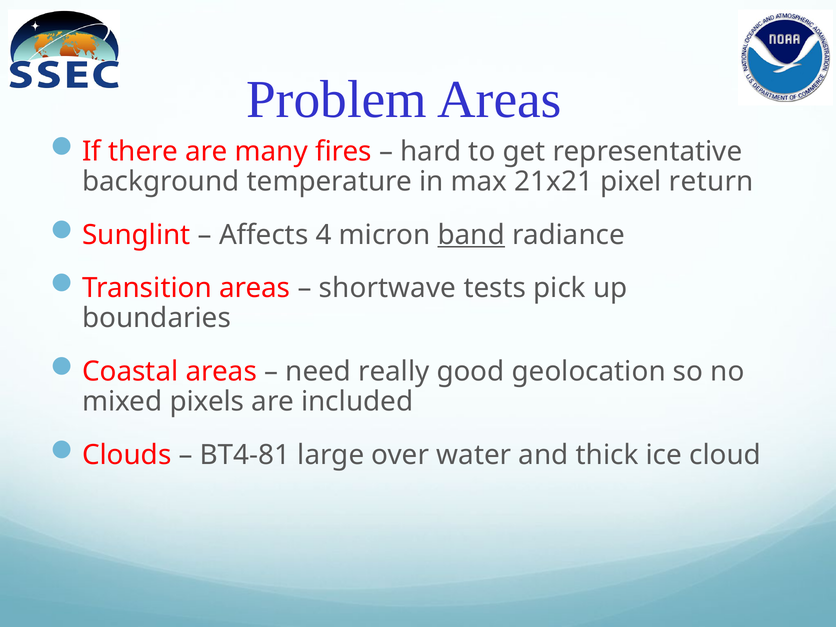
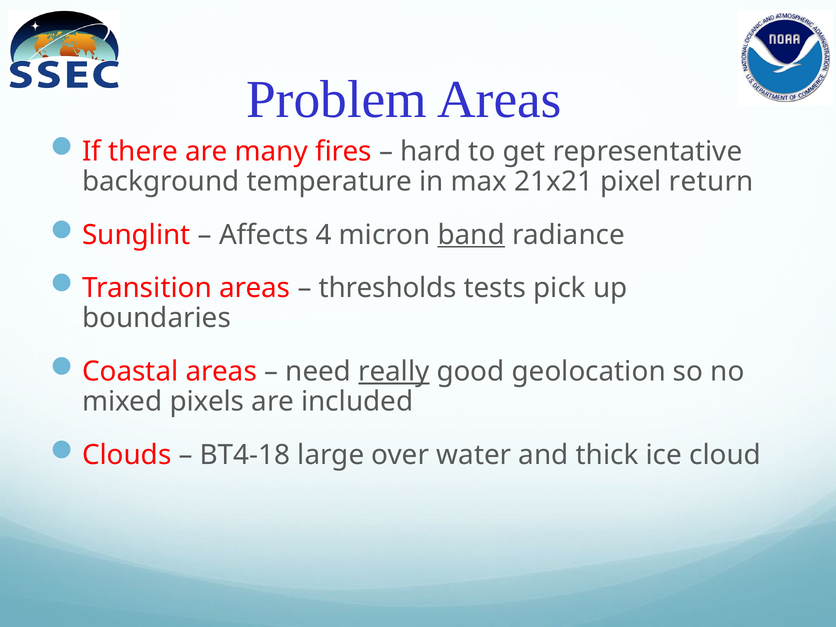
shortwave: shortwave -> thresholds
really underline: none -> present
BT4-81: BT4-81 -> BT4-18
